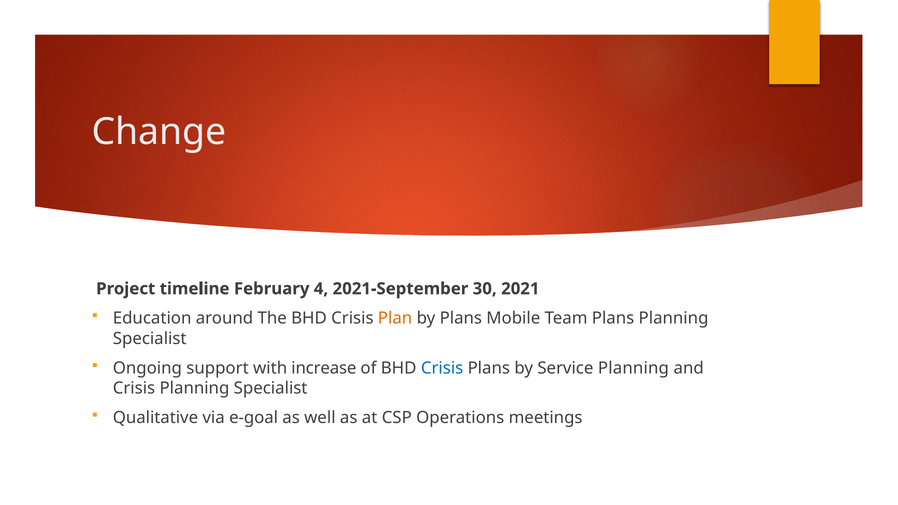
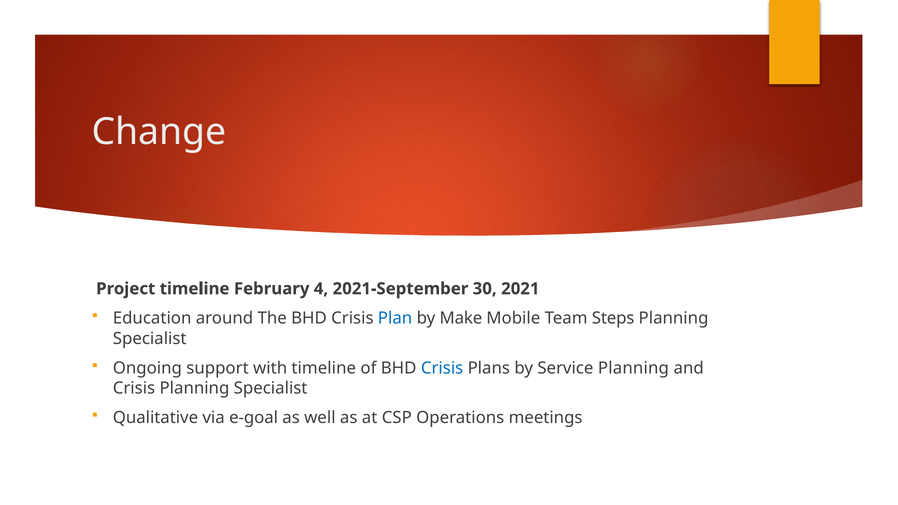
Plan colour: orange -> blue
by Plans: Plans -> Make
Team Plans: Plans -> Steps
with increase: increase -> timeline
